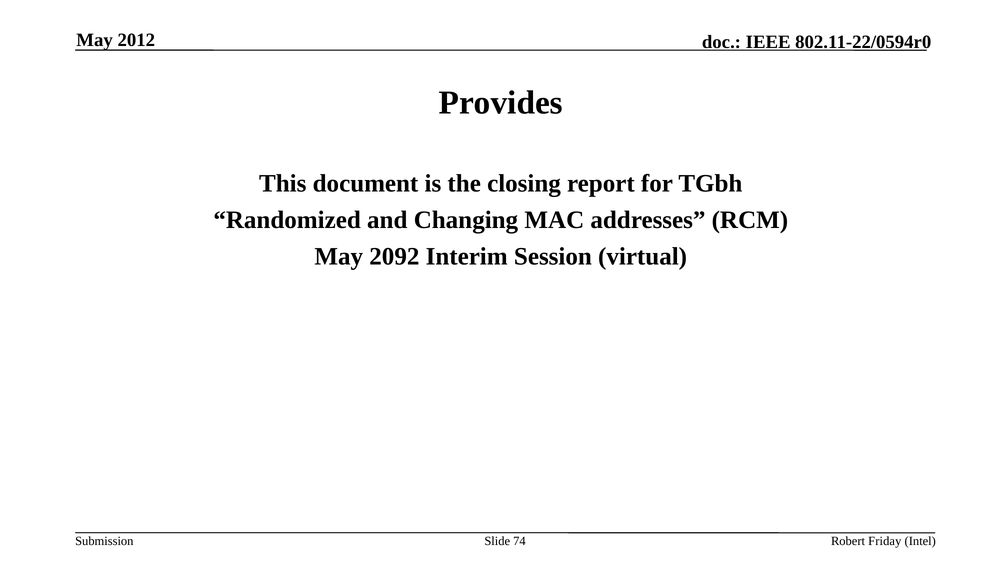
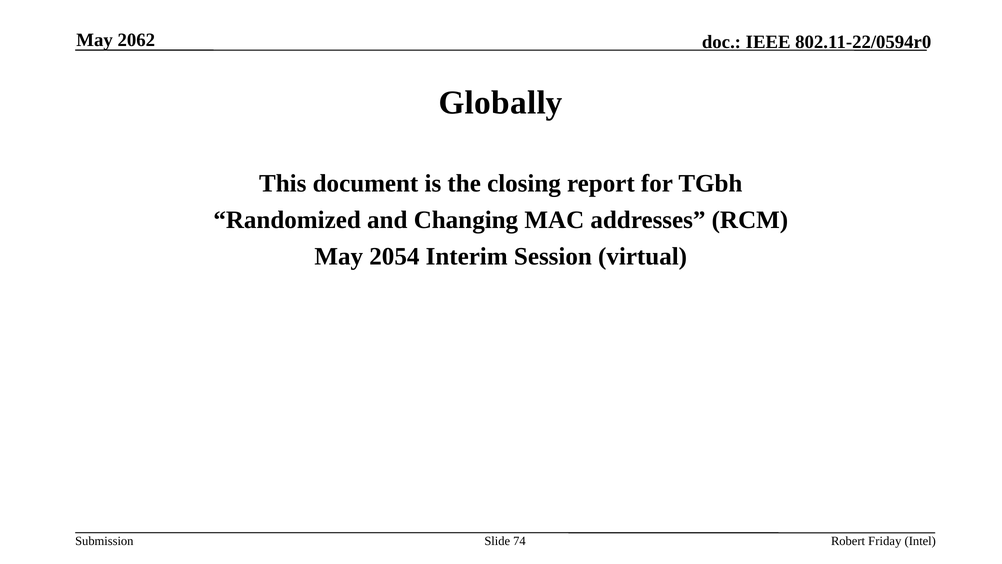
2012: 2012 -> 2062
Provides: Provides -> Globally
2092: 2092 -> 2054
